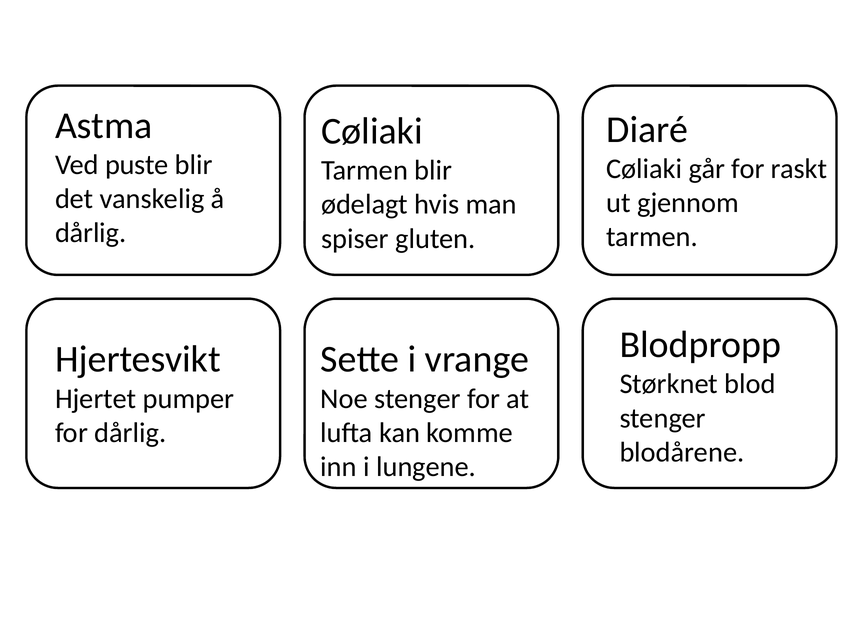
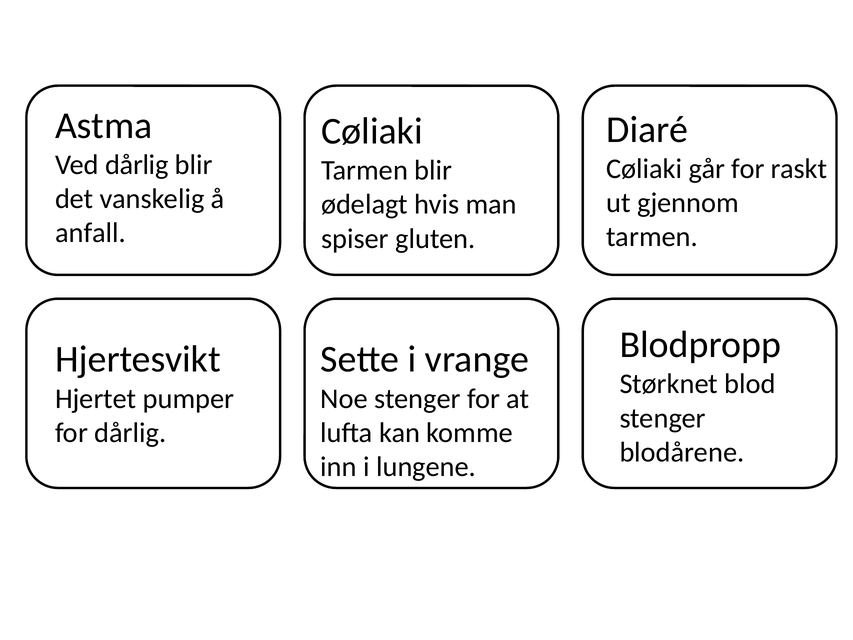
Ved puste: puste -> dårlig
dårlig at (91, 233): dårlig -> anfall
